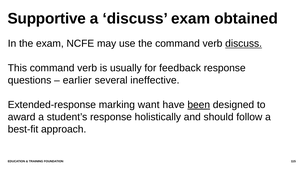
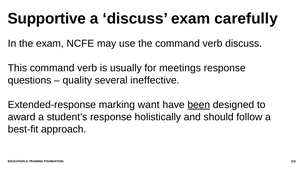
obtained: obtained -> carefully
discuss at (244, 44) underline: present -> none
feedback: feedback -> meetings
earlier: earlier -> quality
